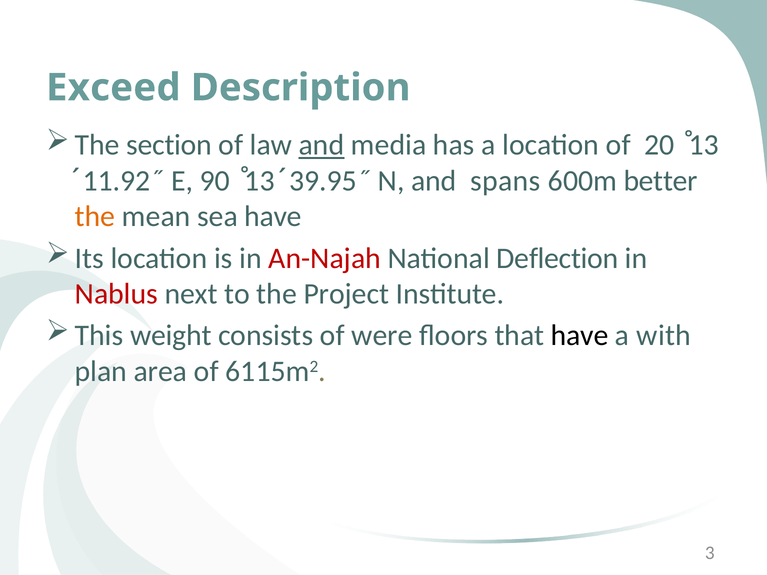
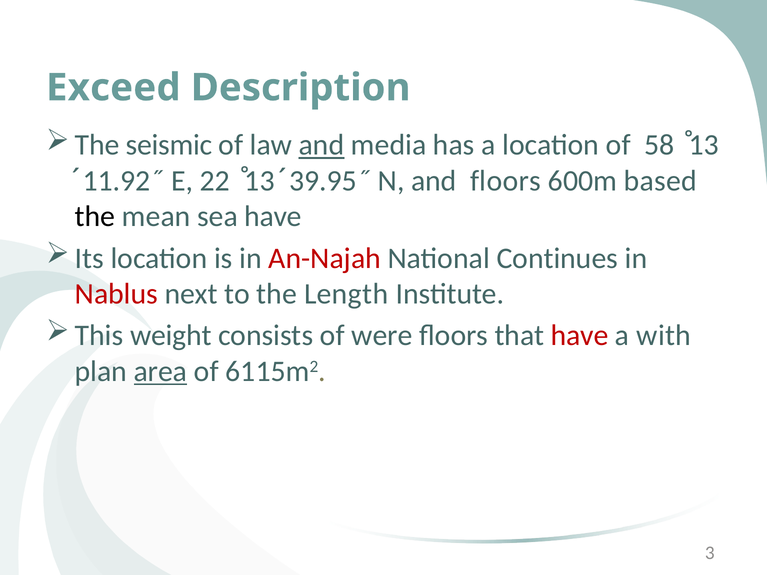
section: section -> seismic
20: 20 -> 58
90: 90 -> 22
and spans: spans -> floors
better: better -> based
the at (95, 217) colour: orange -> black
Deflection: Deflection -> Continues
Project: Project -> Length
have at (580, 336) colour: black -> red
area underline: none -> present
